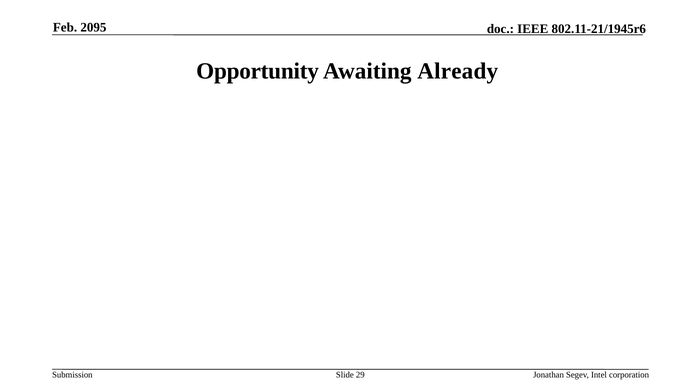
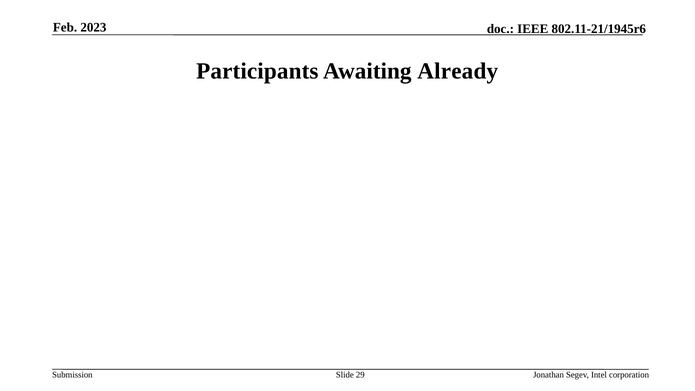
2095: 2095 -> 2023
Opportunity: Opportunity -> Participants
